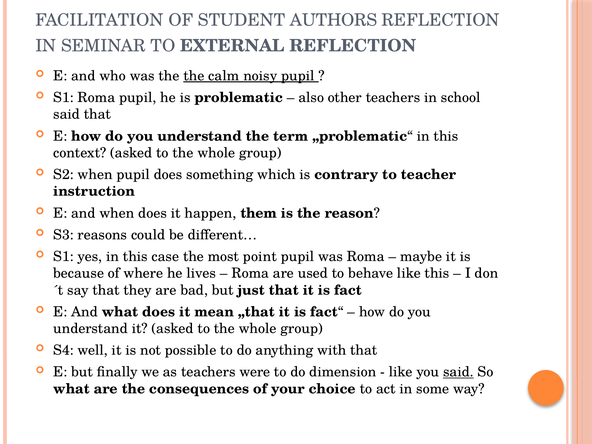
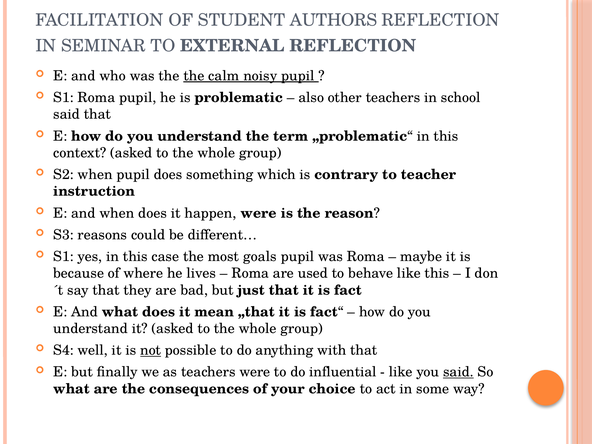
happen them: them -> were
point: point -> goals
not underline: none -> present
dimension: dimension -> influential
